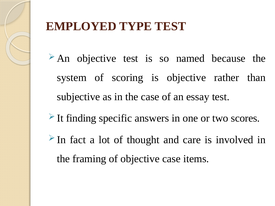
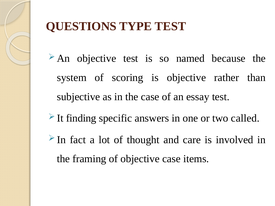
EMPLOYED: EMPLOYED -> QUESTIONS
scores: scores -> called
